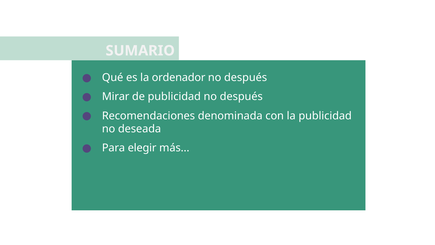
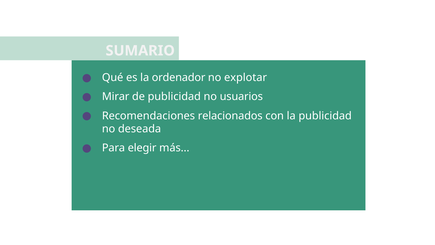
después at (246, 77): después -> explotar
publicidad no después: después -> usuarios
denominada: denominada -> relacionados
